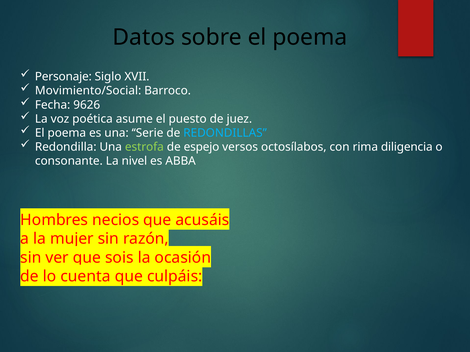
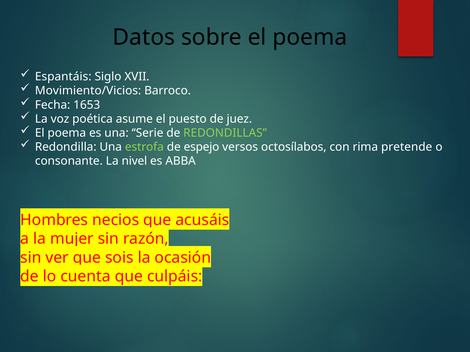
Personaje: Personaje -> Espantáis
Movimiento/Social: Movimiento/Social -> Movimiento/Vicios
9626: 9626 -> 1653
REDONDILLAS colour: light blue -> light green
diligencia: diligencia -> pretende
